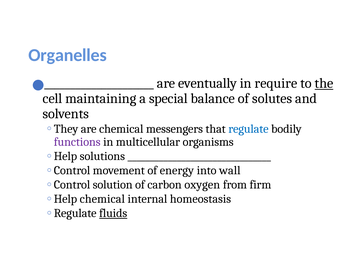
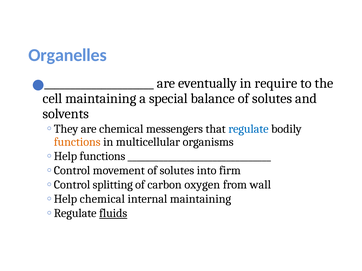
the underline: present -> none
functions at (77, 142) colour: purple -> orange
solutions at (102, 157): solutions -> functions
movement of energy: energy -> solutes
wall: wall -> firm
solution: solution -> splitting
firm: firm -> wall
internal homeostasis: homeostasis -> maintaining
